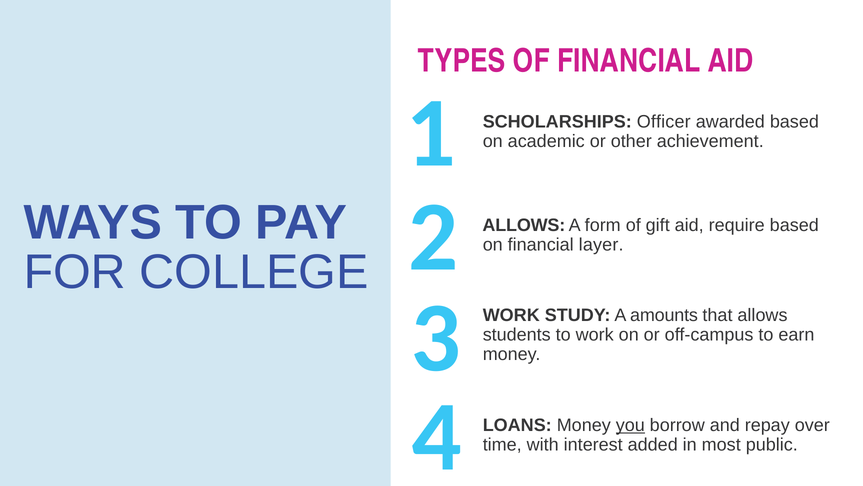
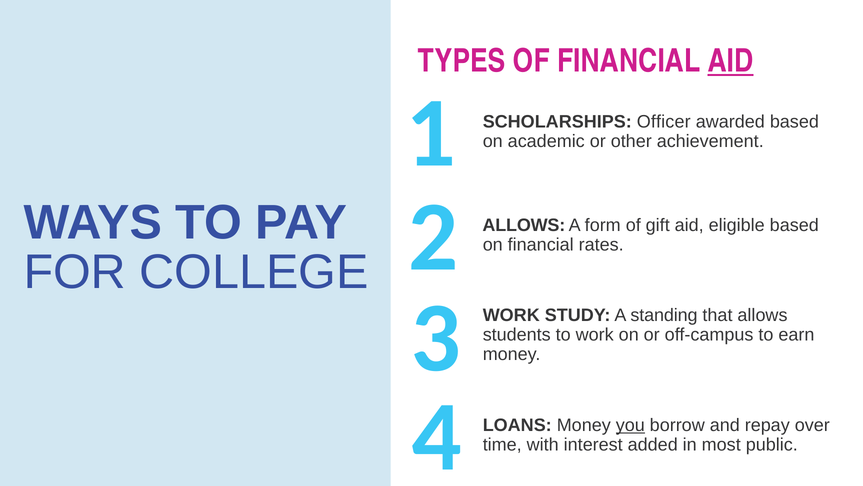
AID at (730, 61) underline: none -> present
require: require -> eligible
layer: layer -> rates
amounts: amounts -> standing
